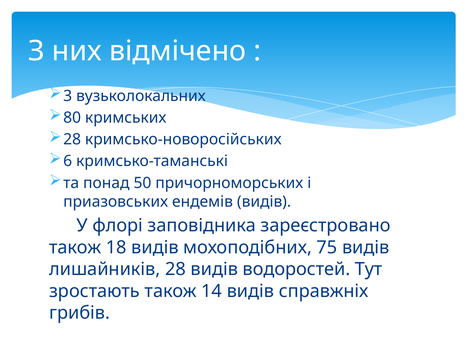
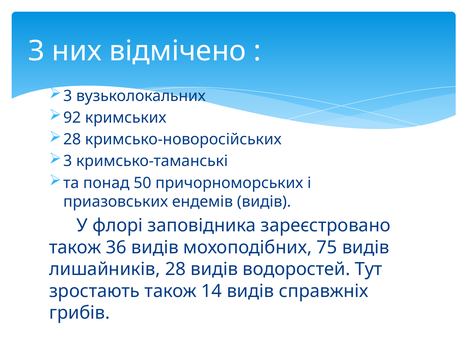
80: 80 -> 92
6 at (68, 161): 6 -> 3
18: 18 -> 36
